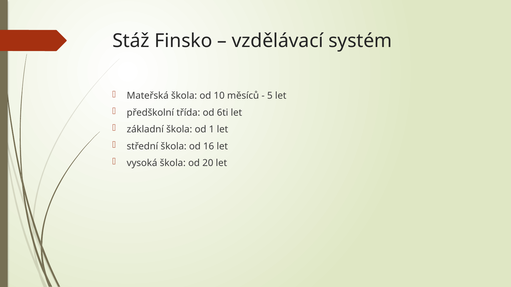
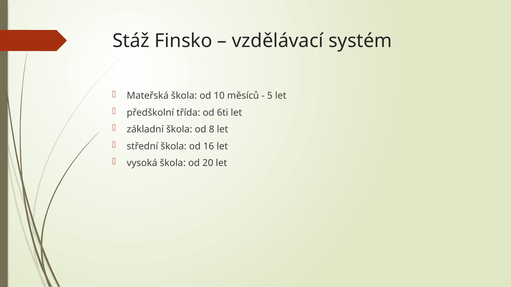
1: 1 -> 8
